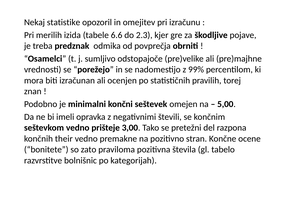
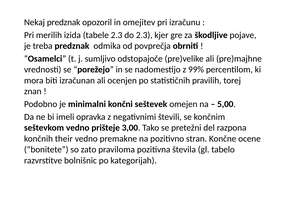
Nekaj statistike: statistike -> predznak
tabele 6.6: 6.6 -> 2.3
